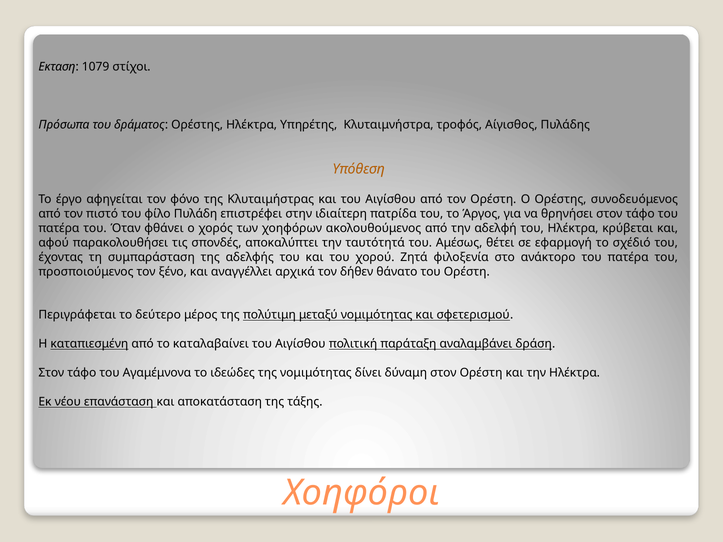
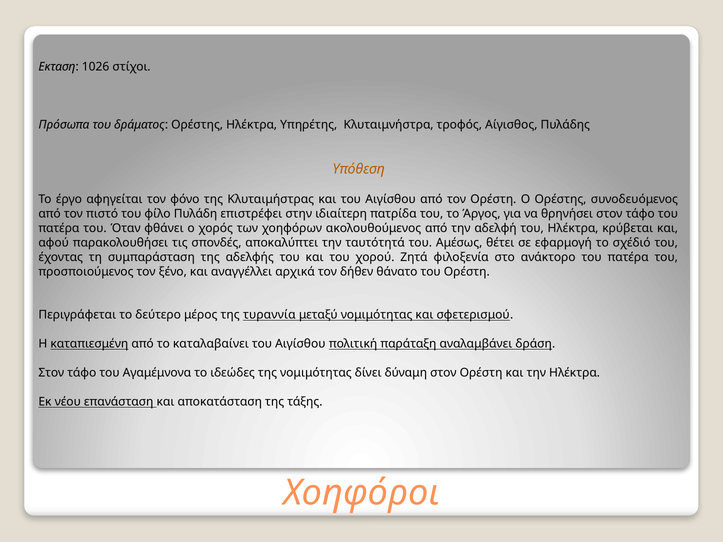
1079: 1079 -> 1026
πολύτιμη: πολύτιμη -> τυραννία
